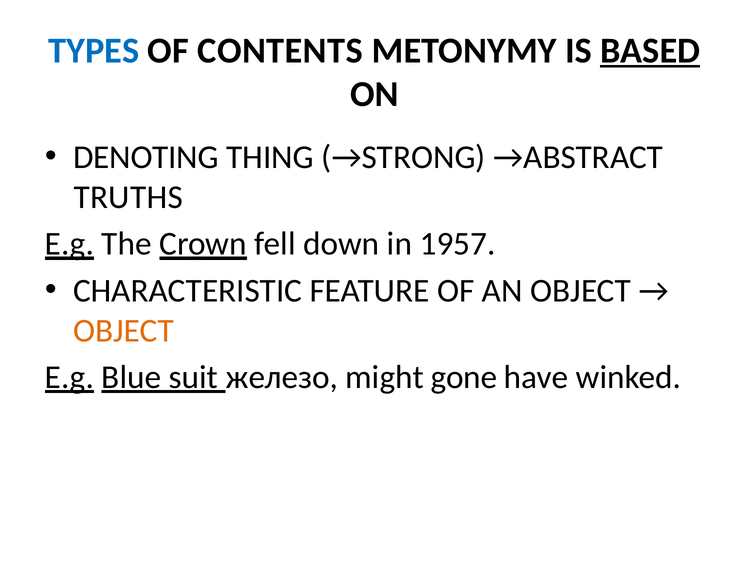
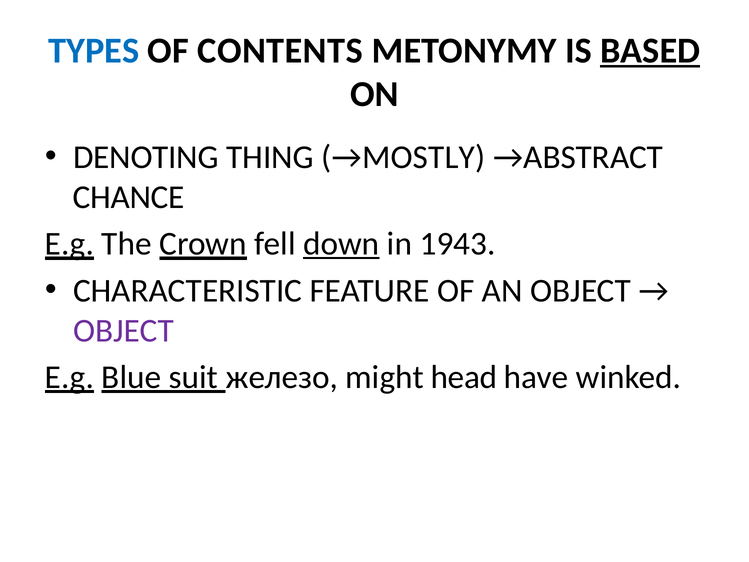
→STRONG: →STRONG -> →MOSTLY
TRUTHS: TRUTHS -> CHANCE
down underline: none -> present
1957: 1957 -> 1943
OBJECT at (123, 330) colour: orange -> purple
gone: gone -> head
